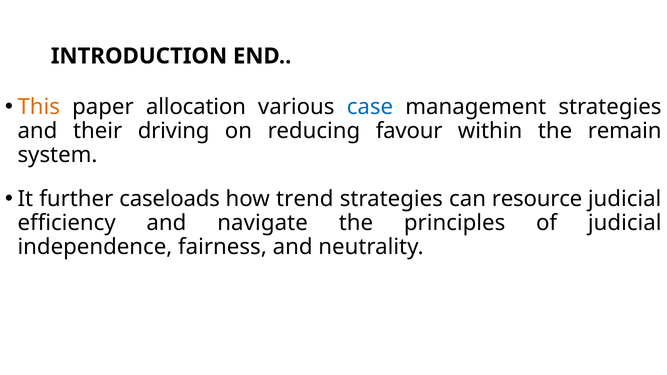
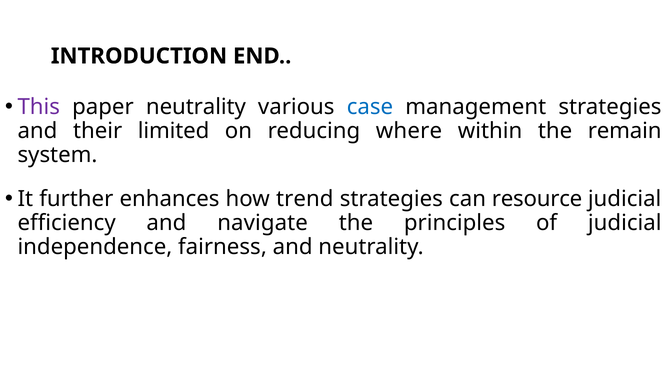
This colour: orange -> purple
paper allocation: allocation -> neutrality
driving: driving -> limited
favour: favour -> where
caseloads: caseloads -> enhances
